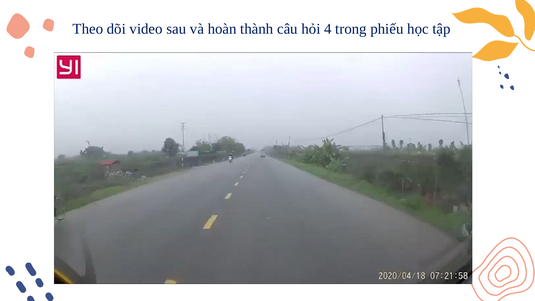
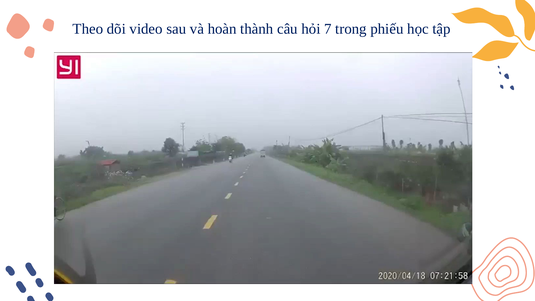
4: 4 -> 7
